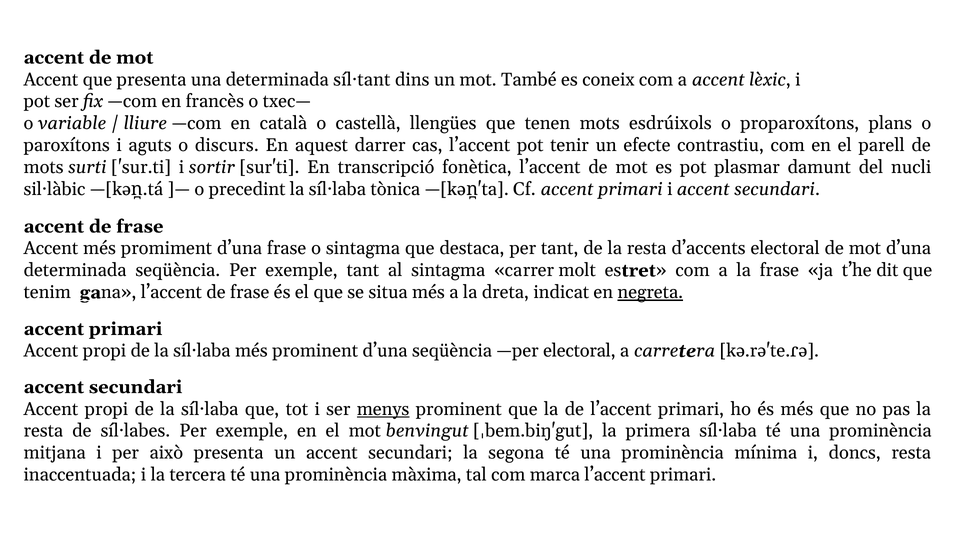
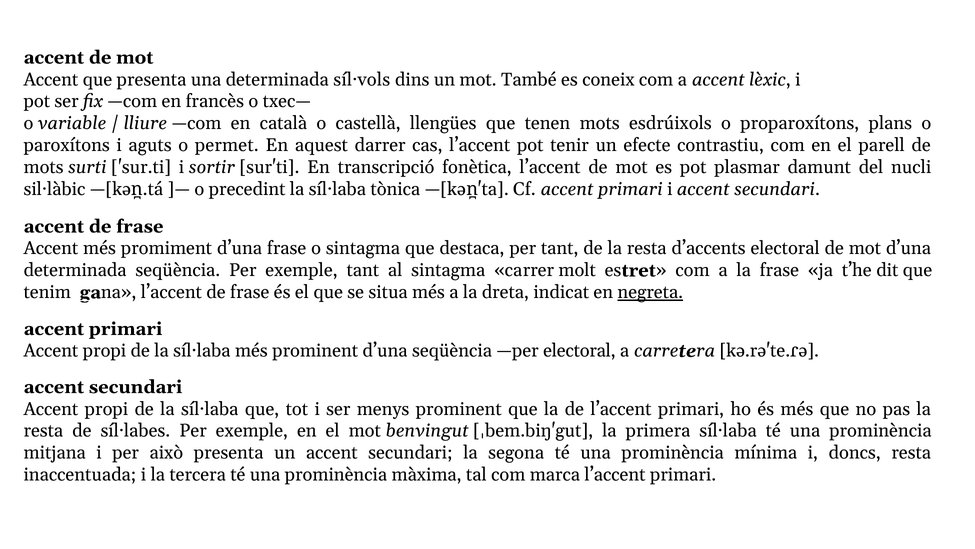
síl·tant: síl·tant -> síl·vols
discurs: discurs -> permet
menys underline: present -> none
